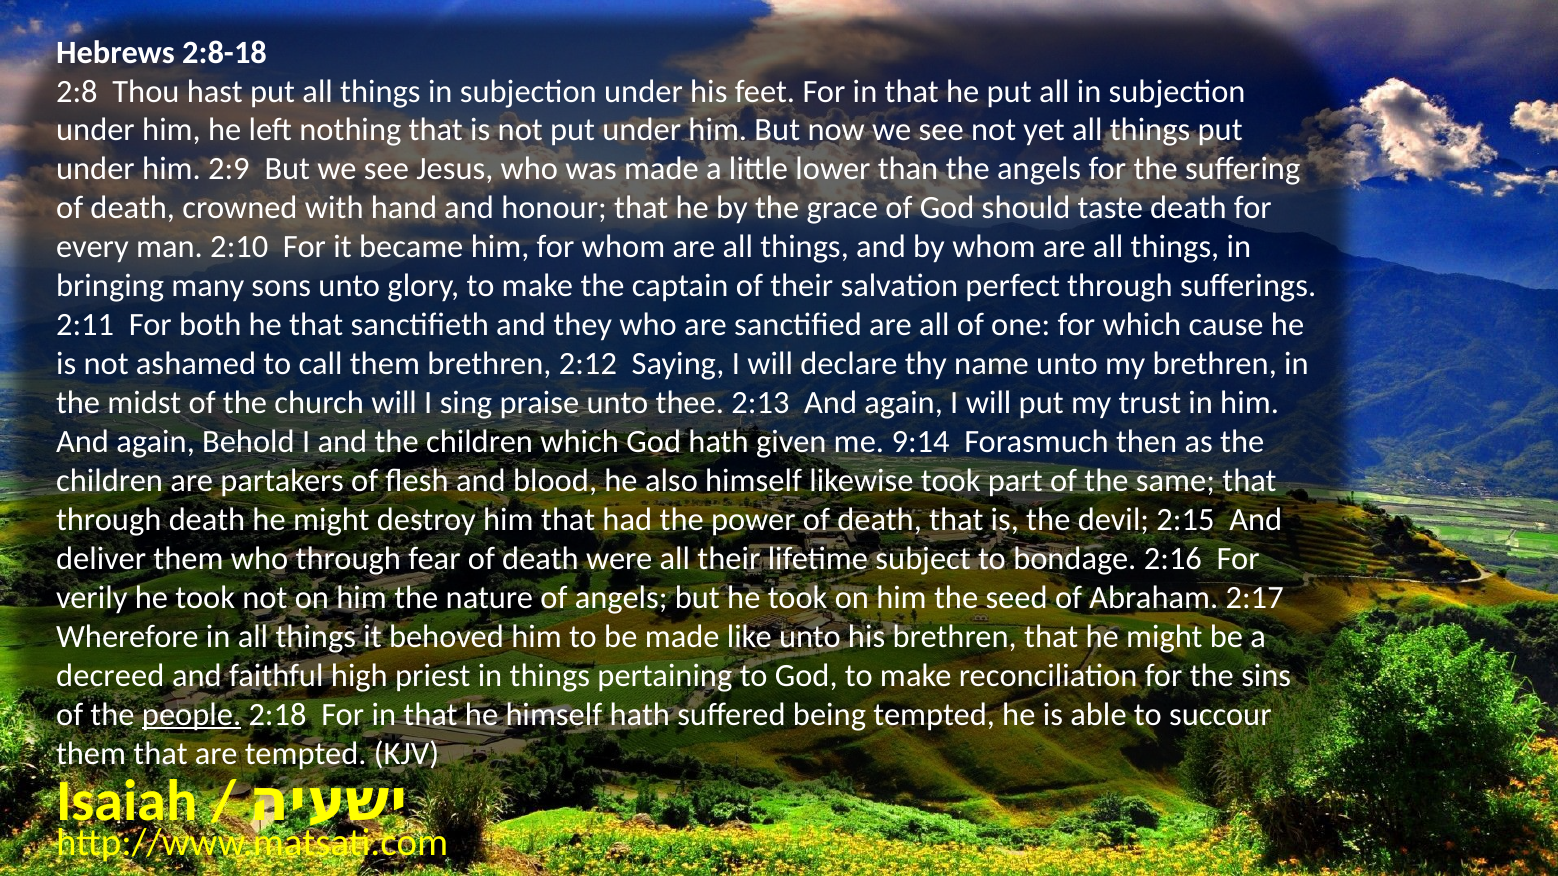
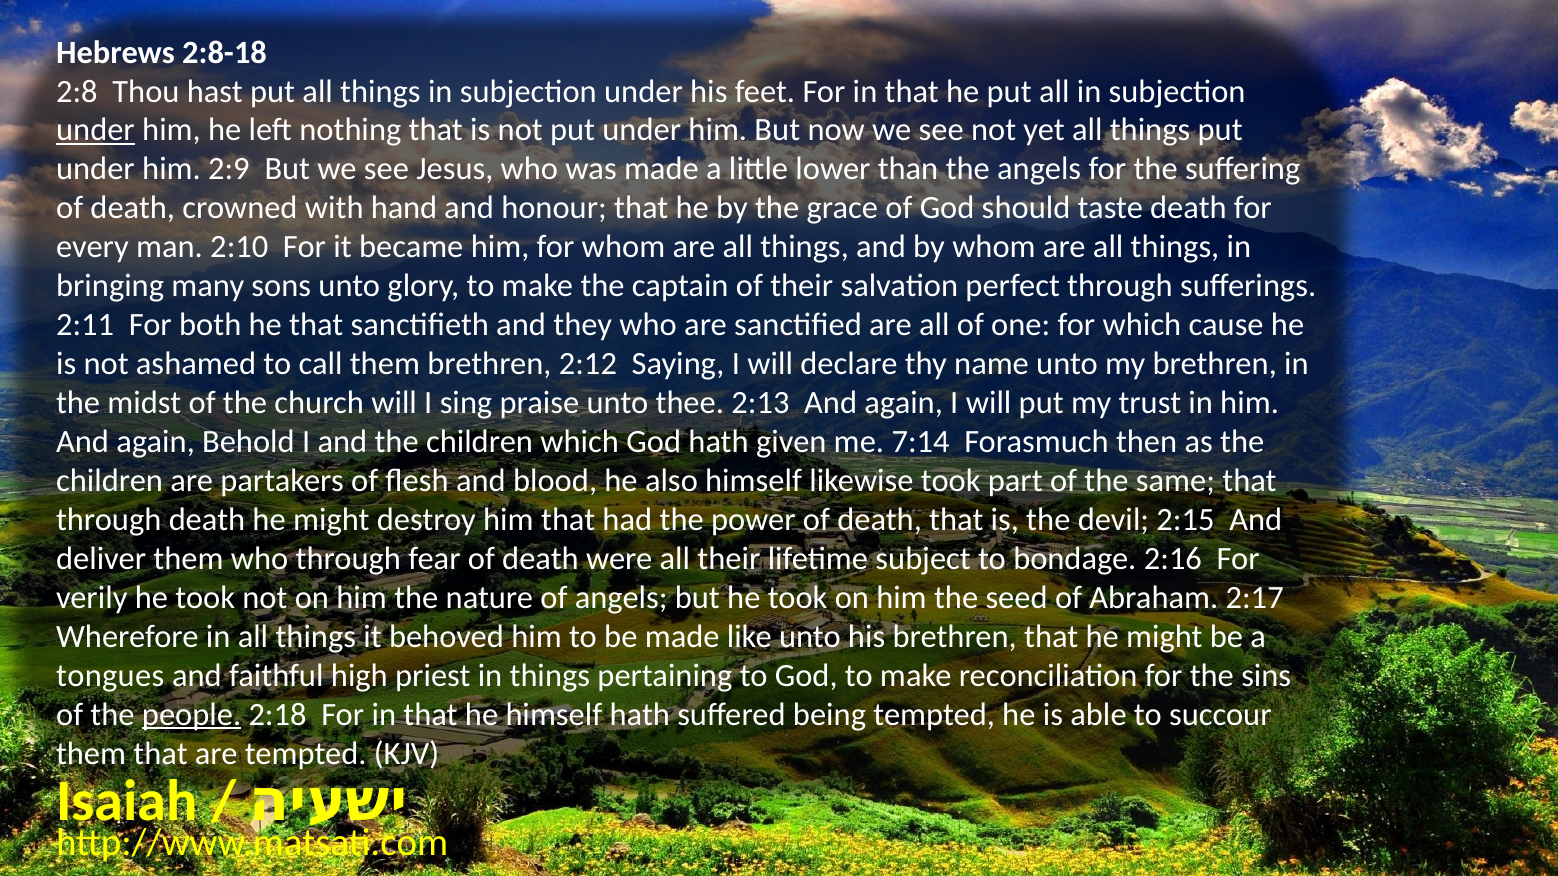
under at (95, 130) underline: none -> present
9:14: 9:14 -> 7:14
decreed: decreed -> tongues
